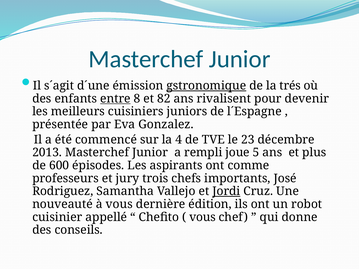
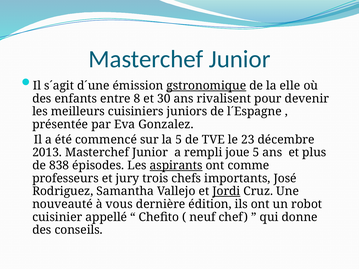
trés: trés -> elle
entre underline: present -> none
82: 82 -> 30
la 4: 4 -> 5
600: 600 -> 838
aspirants underline: none -> present
vous at (203, 217): vous -> neuf
